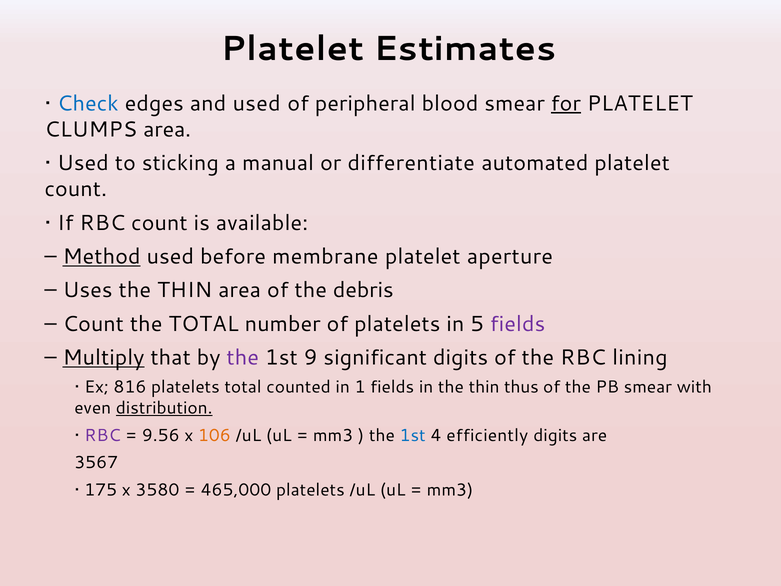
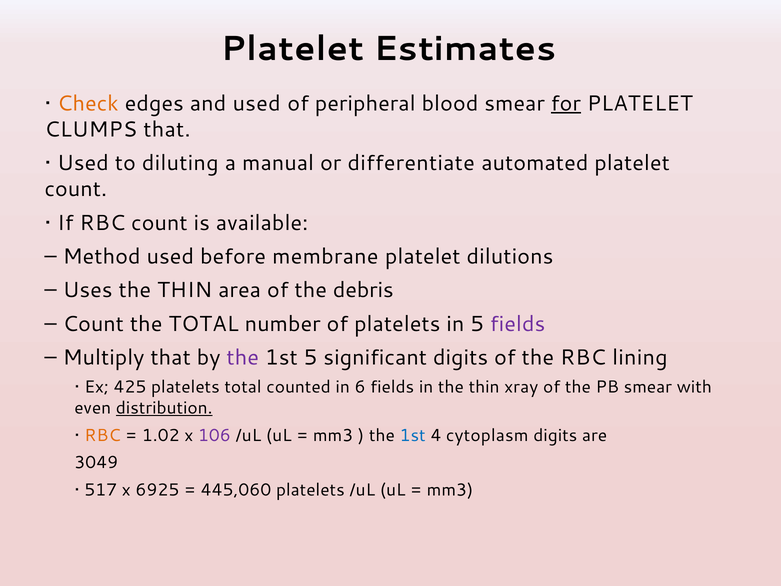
Check colour: blue -> orange
CLUMPS area: area -> that
sticking: sticking -> diluting
Method underline: present -> none
aperture: aperture -> dilutions
Multiply underline: present -> none
1st 9: 9 -> 5
816: 816 -> 425
1: 1 -> 6
thus: thus -> xray
RBC at (102, 435) colour: purple -> orange
9.56: 9.56 -> 1.02
106 colour: orange -> purple
efficiently: efficiently -> cytoplasm
3567: 3567 -> 3049
175: 175 -> 517
3580: 3580 -> 6925
465,000: 465,000 -> 445,060
